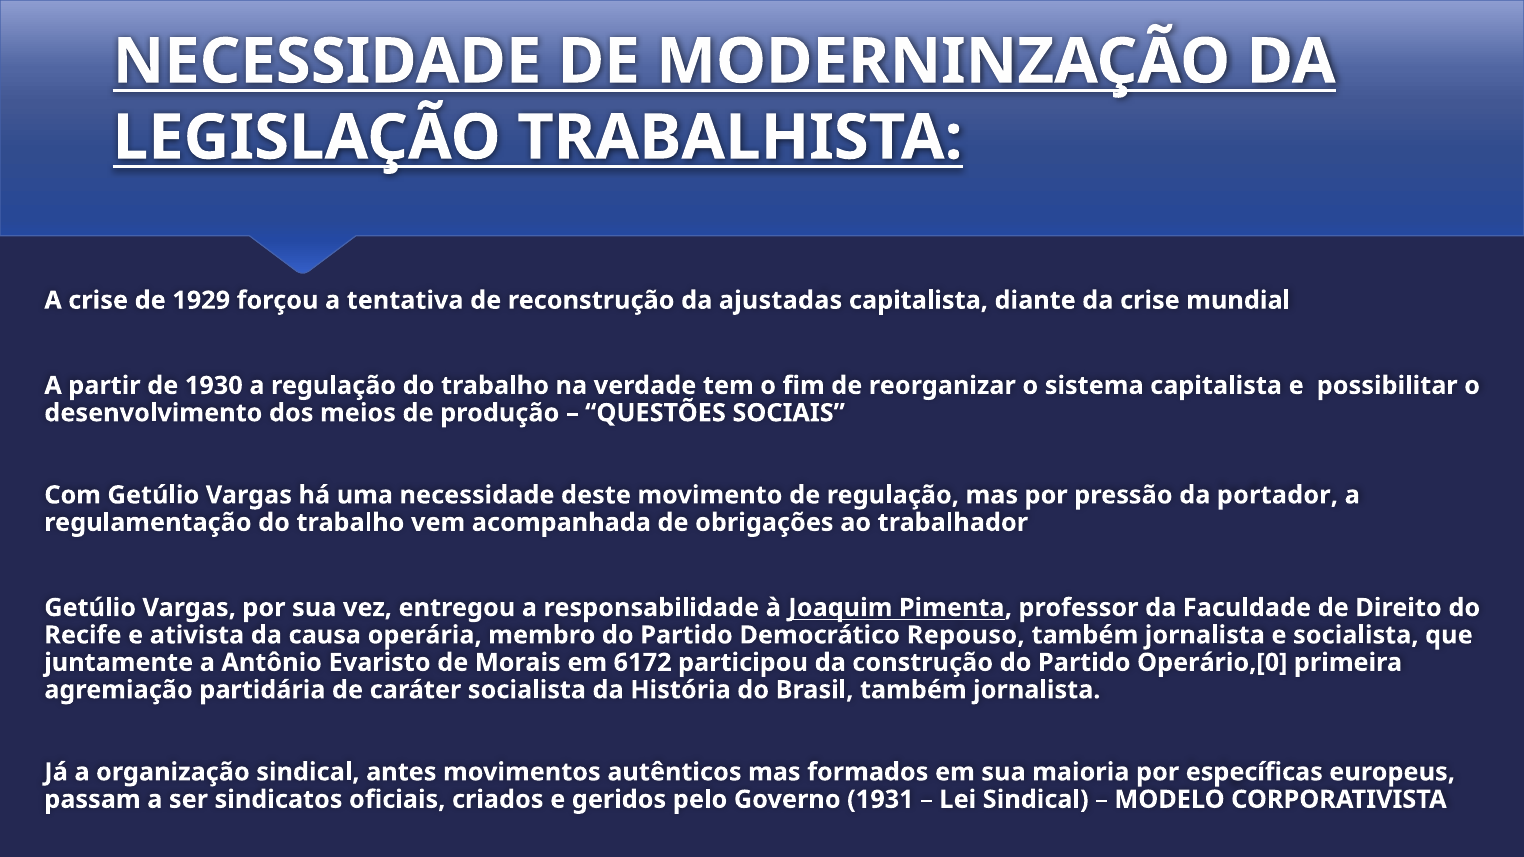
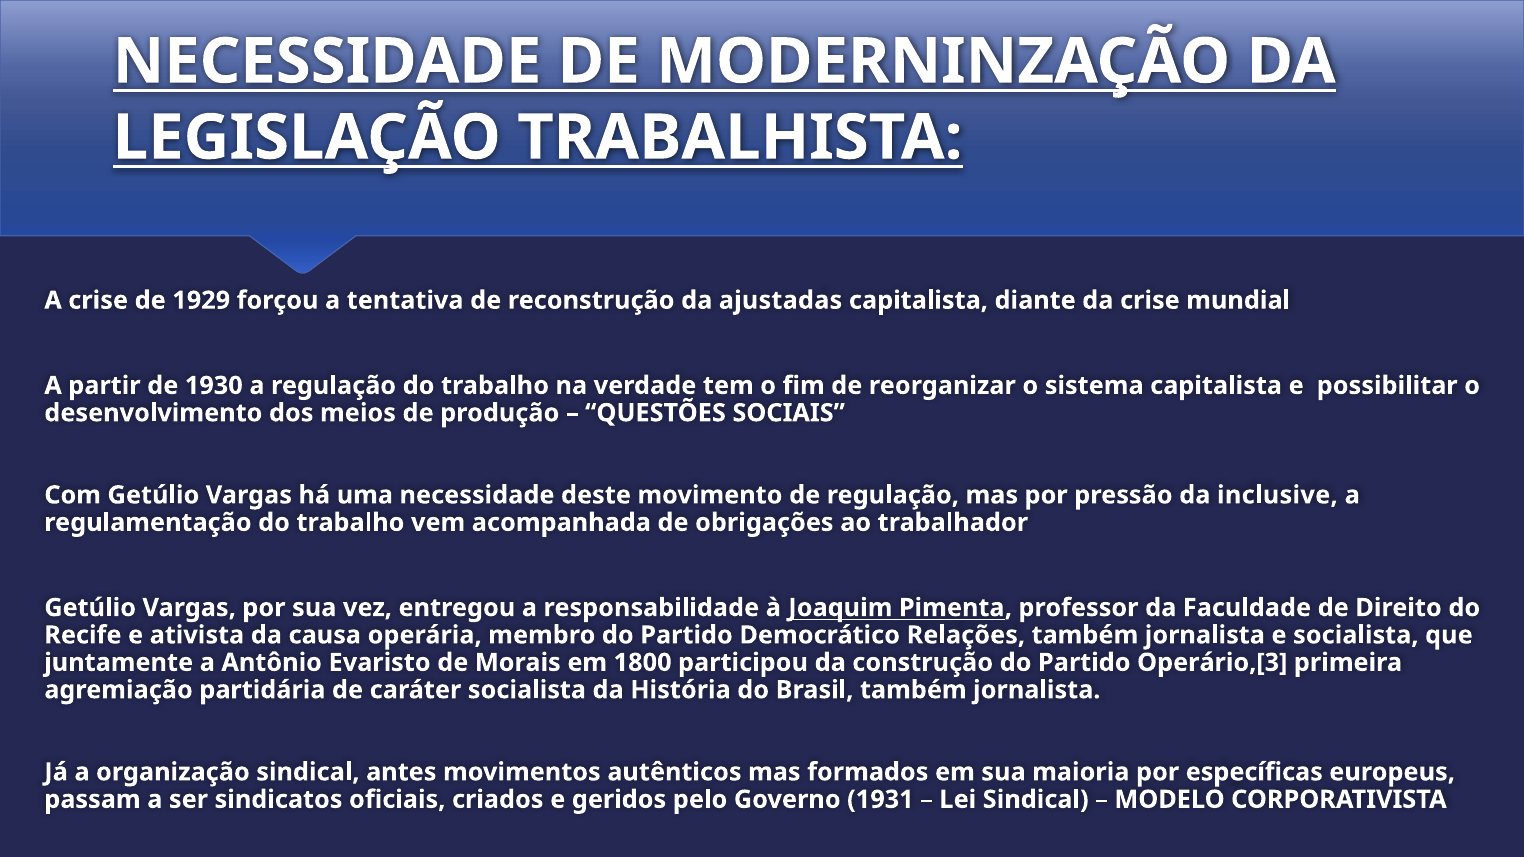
portador: portador -> inclusive
Repouso: Repouso -> Relações
6172: 6172 -> 1800
Operário,[0: Operário,[0 -> Operário,[3
